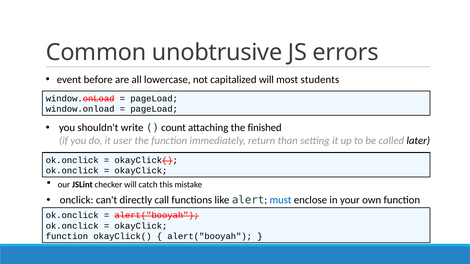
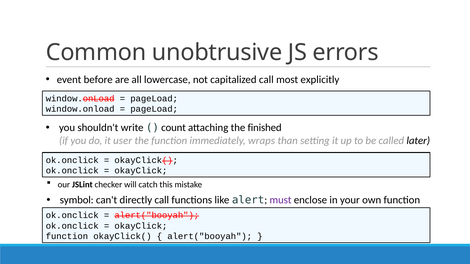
capitalized will: will -> call
students: students -> explicitly
return: return -> wraps
onclick: onclick -> symbol
must colour: blue -> purple
